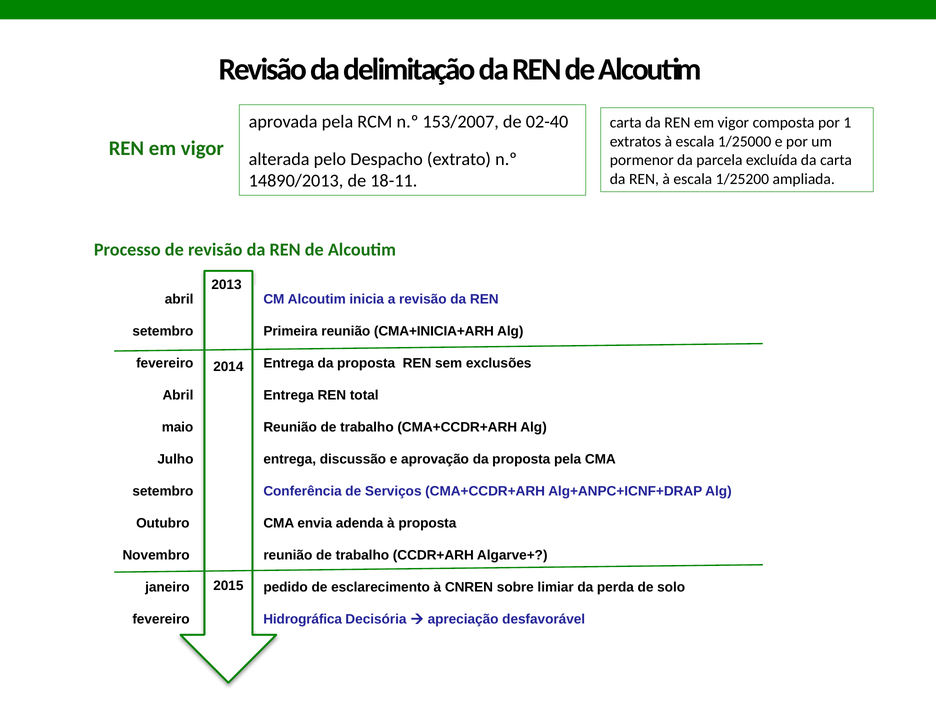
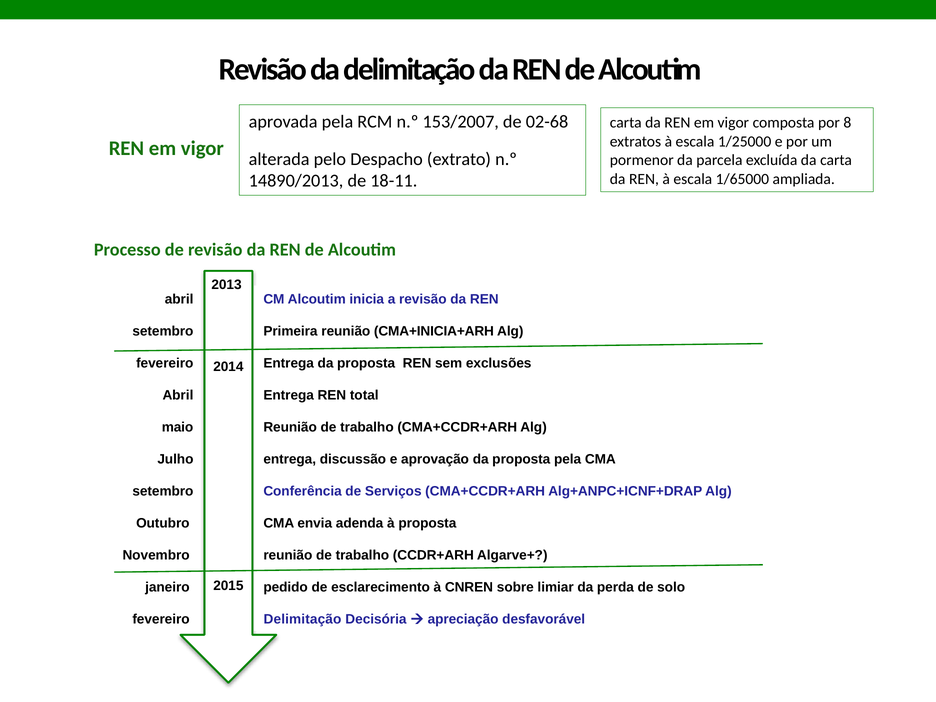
02-40: 02-40 -> 02-68
1: 1 -> 8
1/25200: 1/25200 -> 1/65000
Hidrográfica at (303, 619): Hidrográfica -> Delimitação
